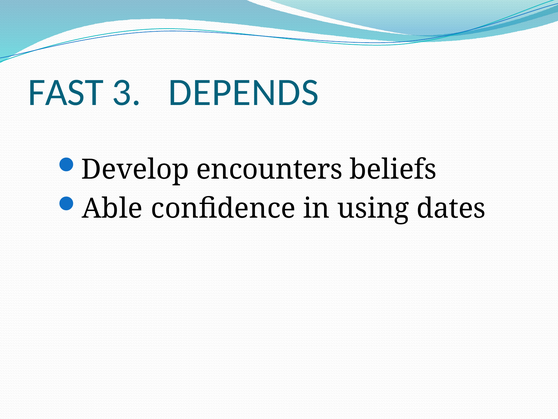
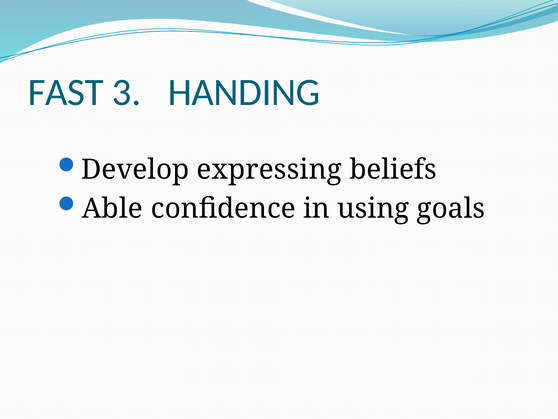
DEPENDS: DEPENDS -> HANDING
encounters: encounters -> expressing
dates: dates -> goals
